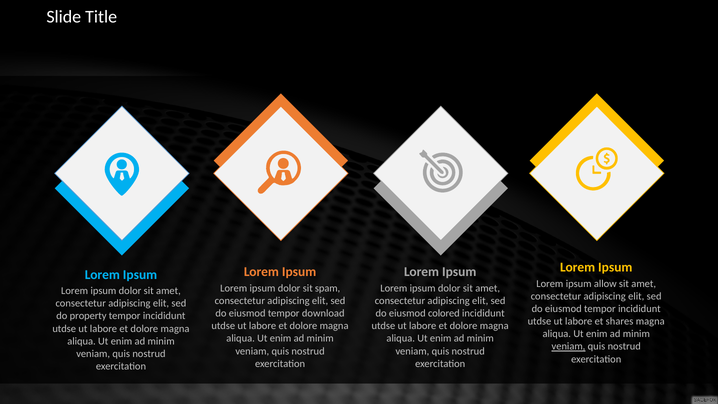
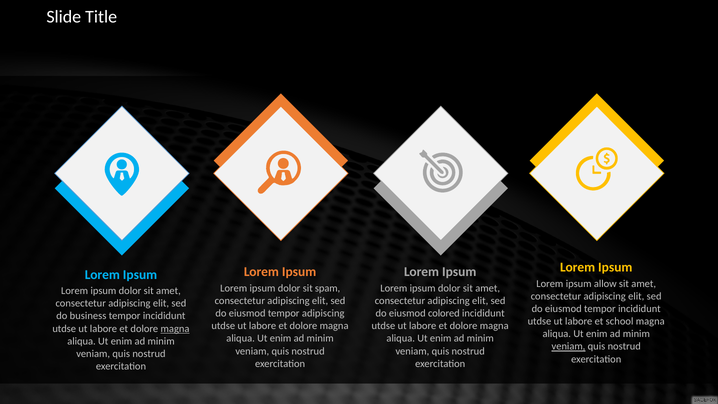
tempor download: download -> adipiscing
property: property -> business
shares: shares -> school
magna at (175, 328) underline: none -> present
